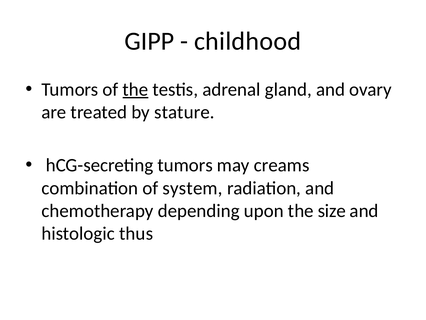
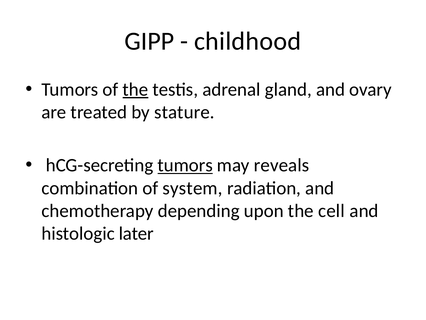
tumors at (185, 165) underline: none -> present
creams: creams -> reveals
size: size -> cell
thus: thus -> later
